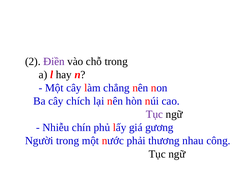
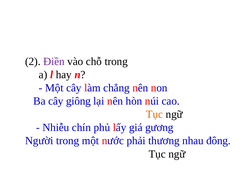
chích: chích -> giông
Tục at (154, 114) colour: purple -> orange
công: công -> đông
